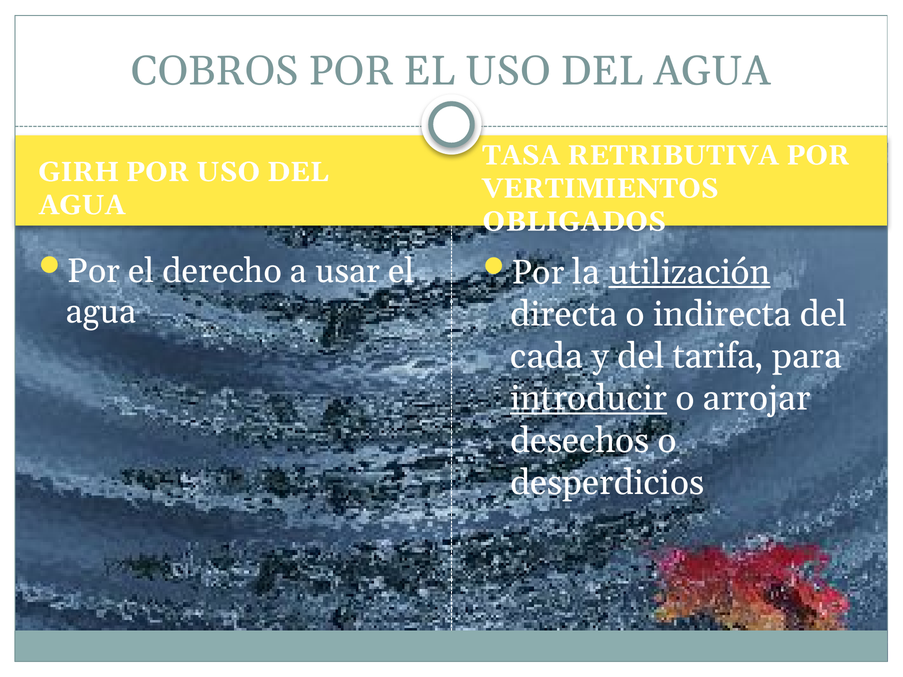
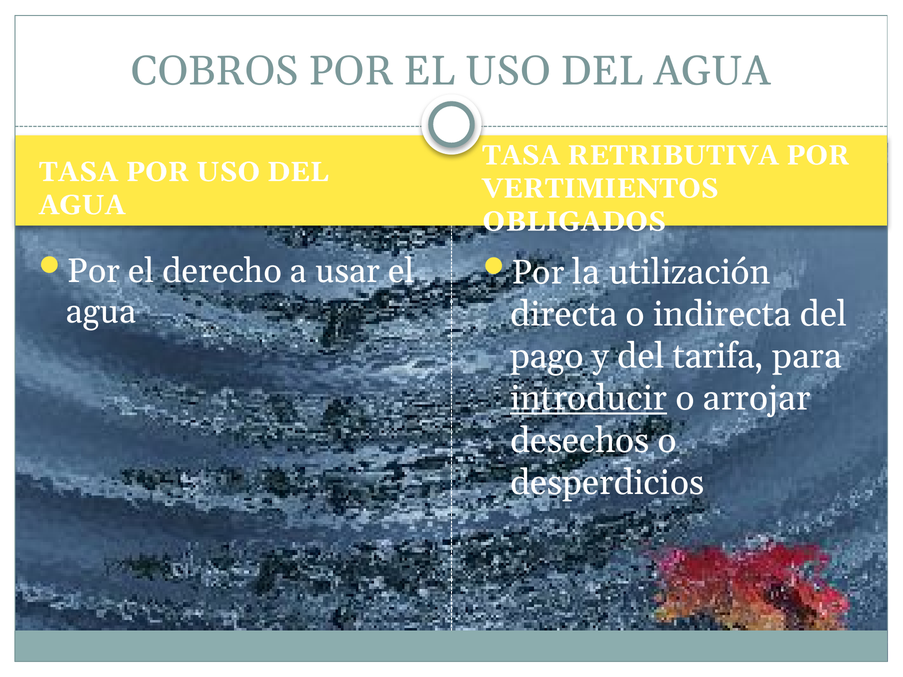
GIRH at (79, 172): GIRH -> TASA
utilización underline: present -> none
cada: cada -> pago
